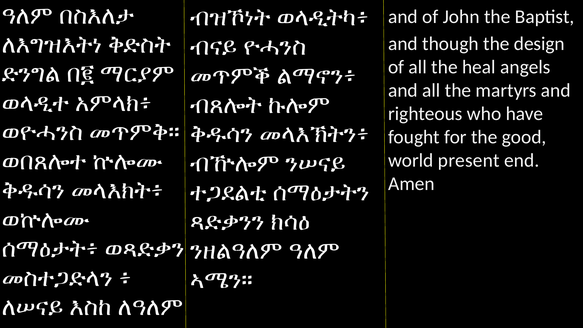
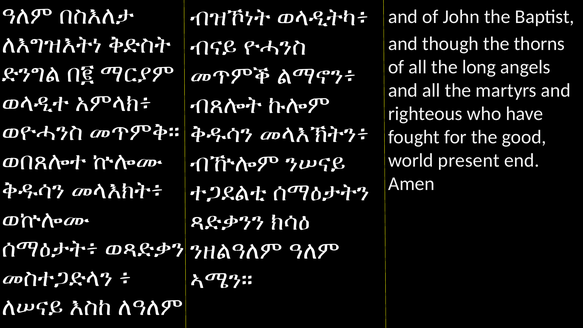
design: design -> thorns
heal: heal -> long
